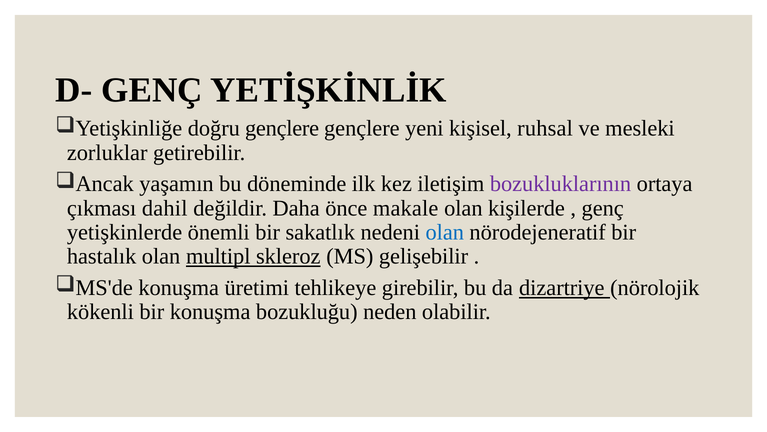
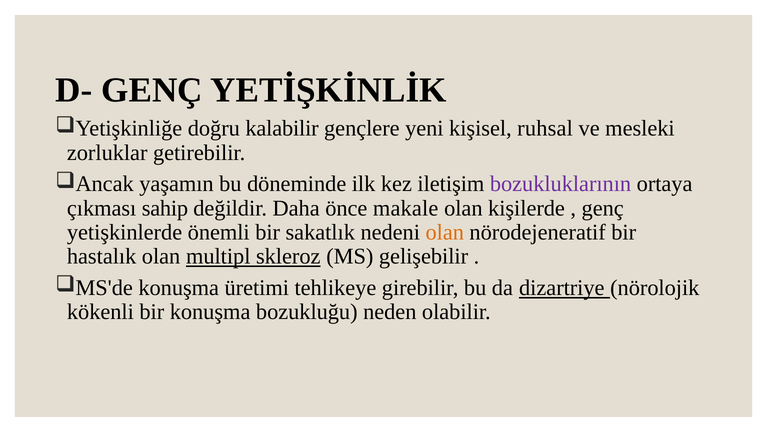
doğru gençlere: gençlere -> kalabilir
dahil: dahil -> sahip
olan at (445, 232) colour: blue -> orange
